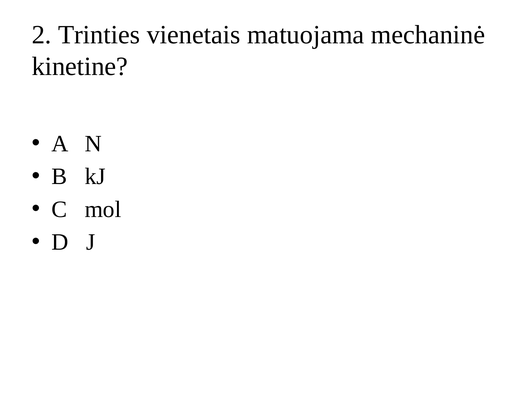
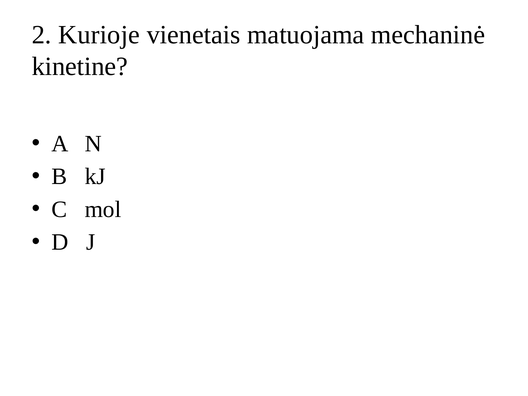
Trinties: Trinties -> Kurioje
